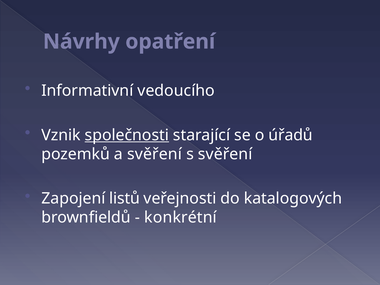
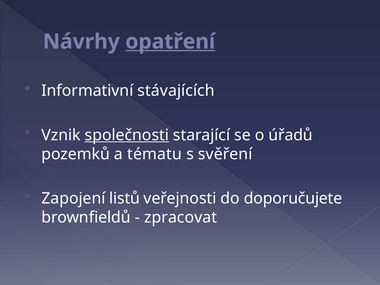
opatření underline: none -> present
vedoucího: vedoucího -> stávajících
a svěření: svěření -> tématu
katalogových: katalogových -> doporučujete
konkrétní: konkrétní -> zpracovat
